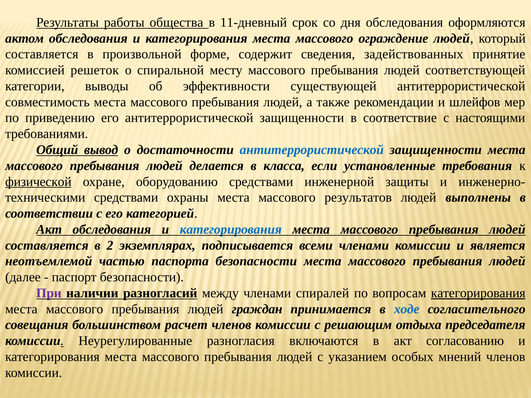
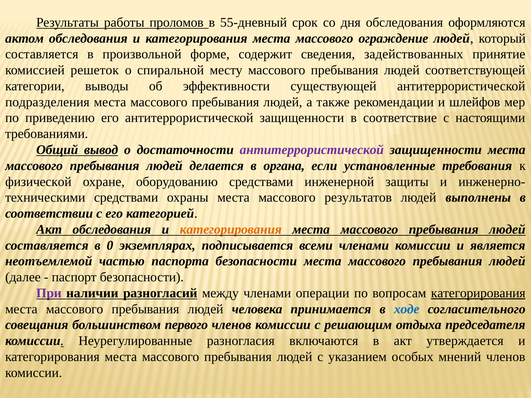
общества: общества -> проломов
11-дневный: 11-дневный -> 55-дневный
совместимость: совместимость -> подразделения
антитеррористической at (312, 150) colour: blue -> purple
класса: класса -> органа
физической underline: present -> none
категорирования at (231, 230) colour: blue -> orange
2: 2 -> 0
спиралей: спиралей -> операции
граждан: граждан -> человека
расчет: расчет -> первого
согласованию: согласованию -> утверждается
